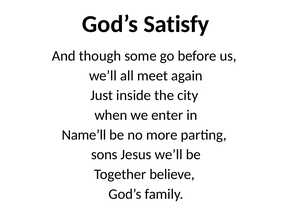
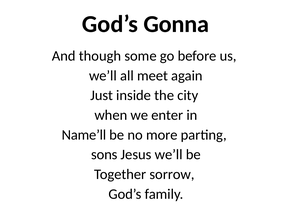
Satisfy: Satisfy -> Gonna
believe: believe -> sorrow
